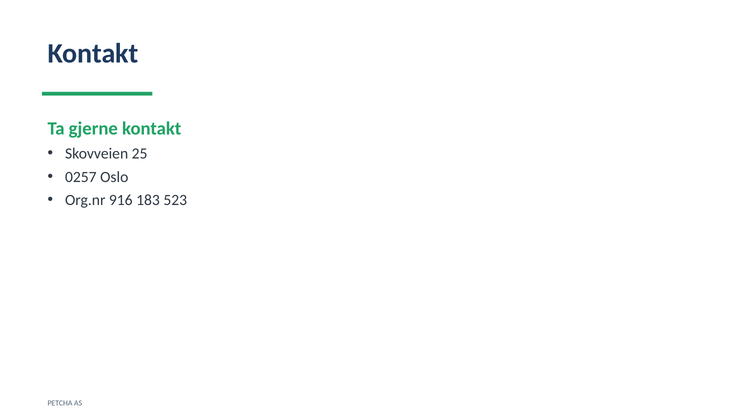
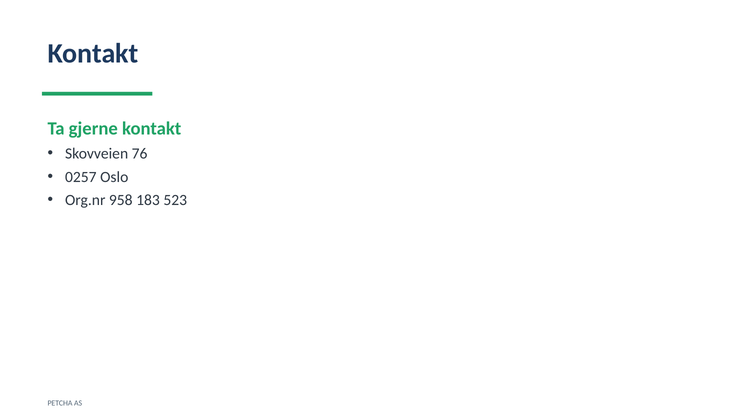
25: 25 -> 76
916: 916 -> 958
